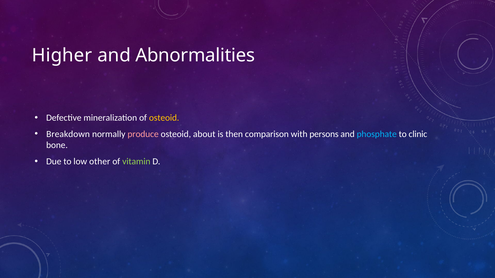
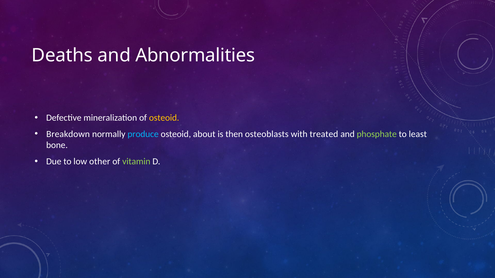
Higher: Higher -> Deaths
produce colour: pink -> light blue
comparison: comparison -> osteoblasts
persons: persons -> treated
phosphate colour: light blue -> light green
clinic: clinic -> least
